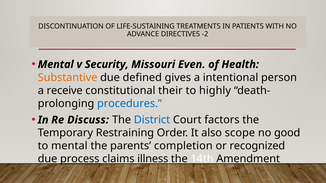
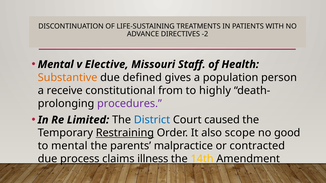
Security: Security -> Elective
Even: Even -> Staff
intentional: intentional -> population
their: their -> from
procedures colour: blue -> purple
Discuss: Discuss -> Limited
factors: factors -> caused
Restraining underline: none -> present
completion: completion -> malpractice
recognized: recognized -> contracted
14th colour: white -> yellow
